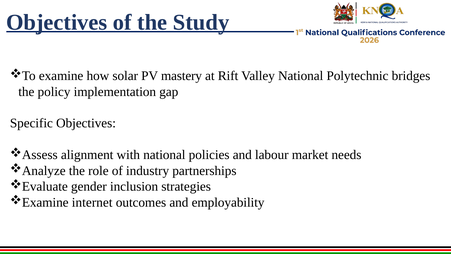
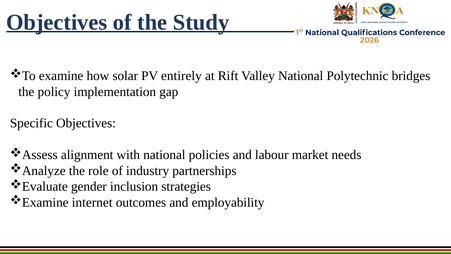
mastery: mastery -> entirely
